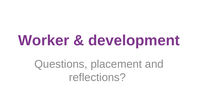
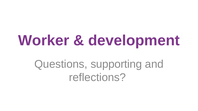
placement: placement -> supporting
